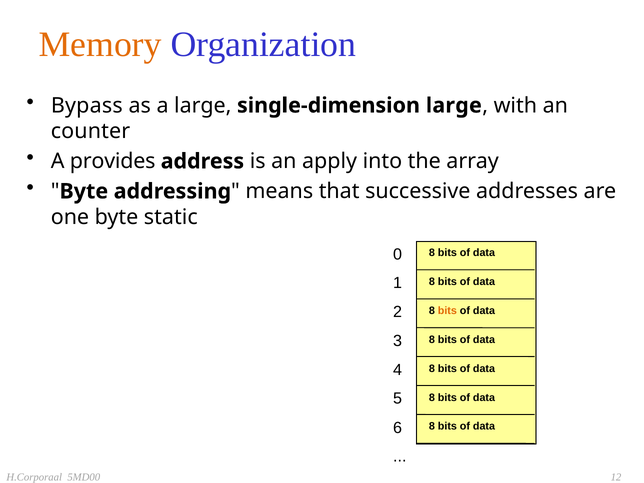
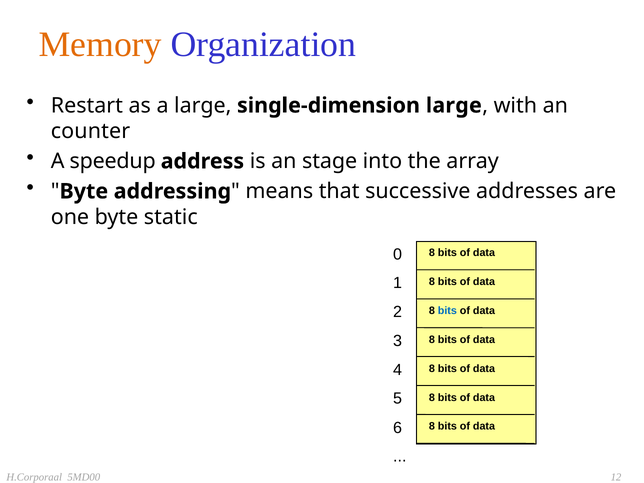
Bypass: Bypass -> Restart
provides: provides -> speedup
apply: apply -> stage
bits at (447, 311) colour: orange -> blue
